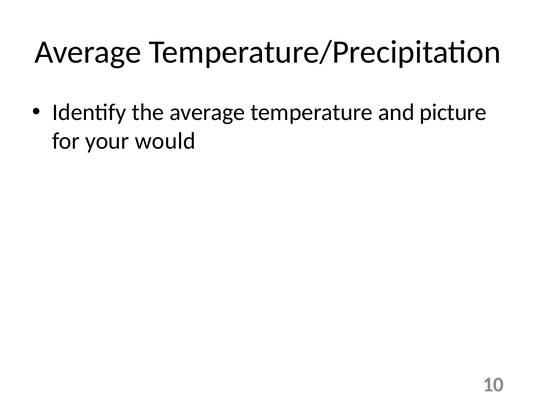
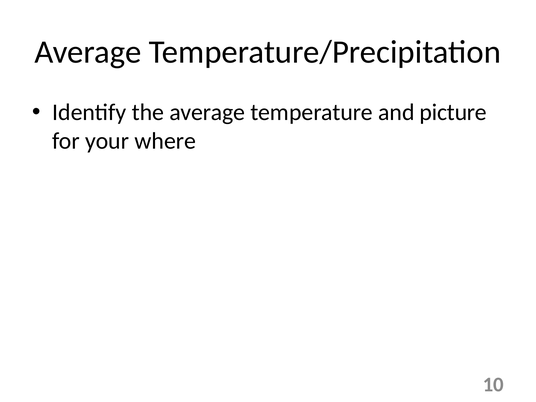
would: would -> where
